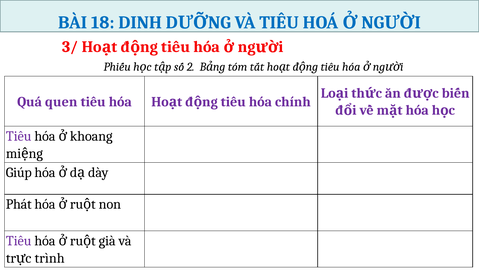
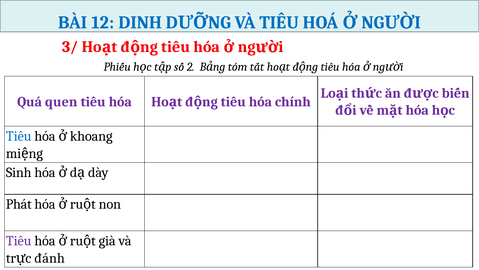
18: 18 -> 12
Tiêu at (19, 136) colour: purple -> blue
Giúp: Giúp -> Sinh
trình: trình -> đánh
